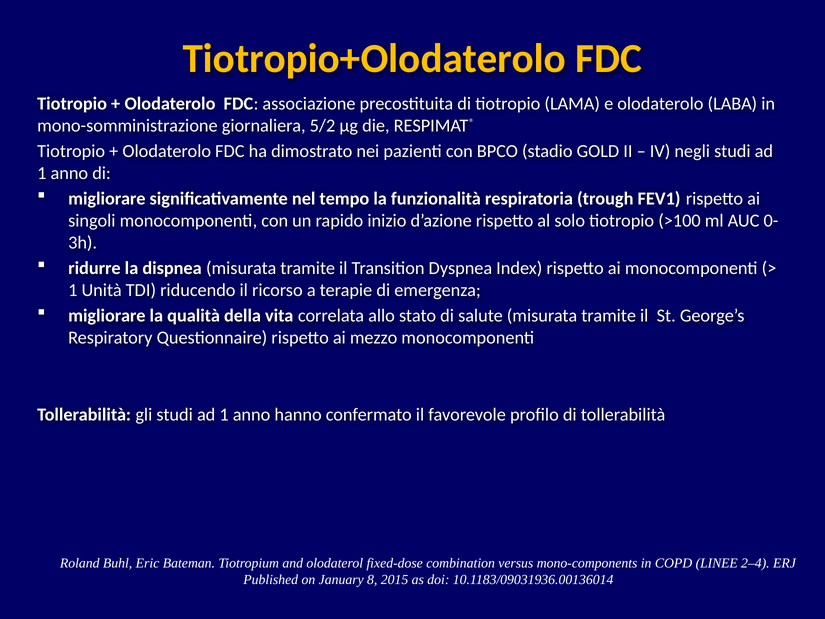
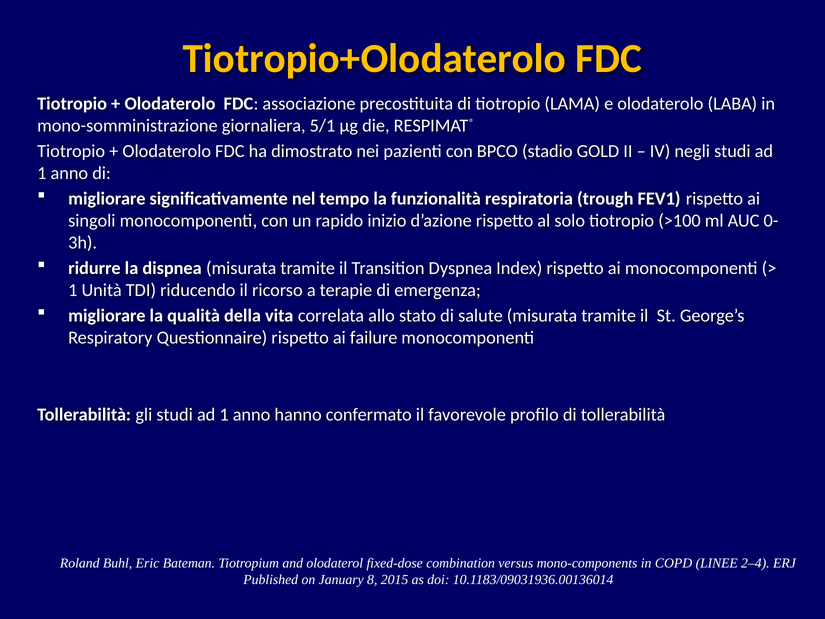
5/2: 5/2 -> 5/1
mezzo: mezzo -> failure
